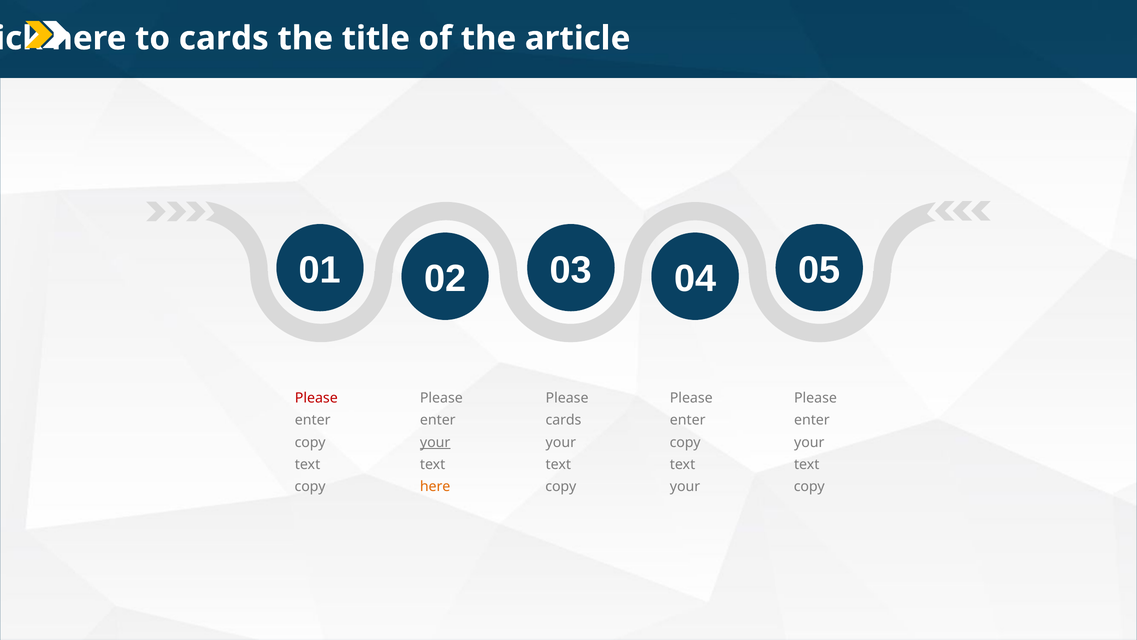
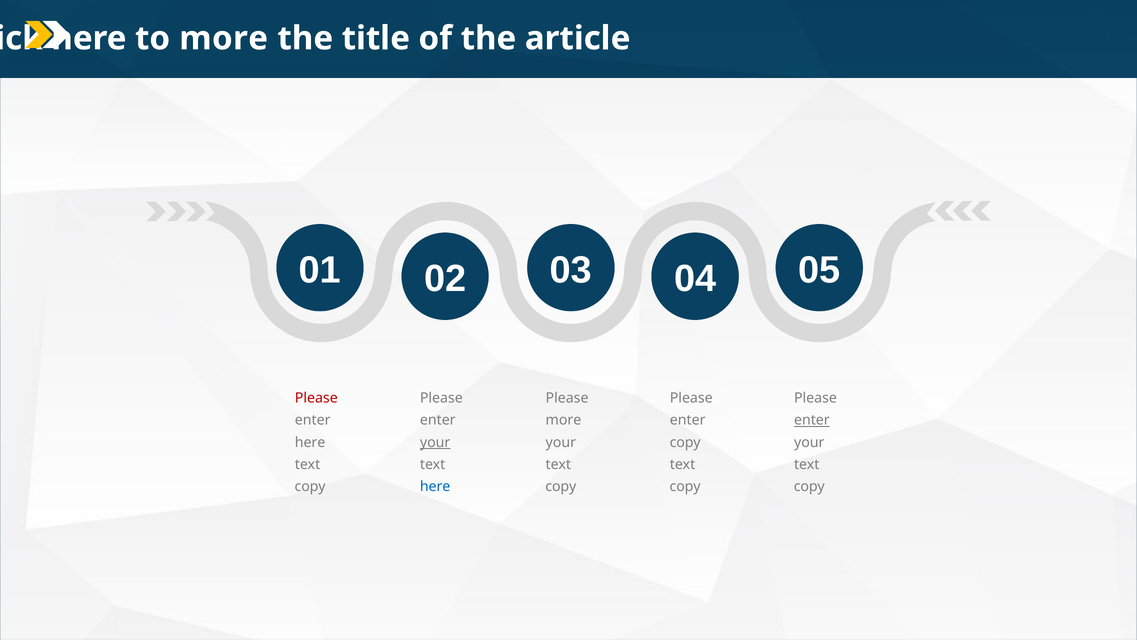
to cards: cards -> more
cards at (564, 420): cards -> more
enter at (812, 420) underline: none -> present
copy at (310, 442): copy -> here
here at (435, 486) colour: orange -> blue
your at (685, 486): your -> copy
